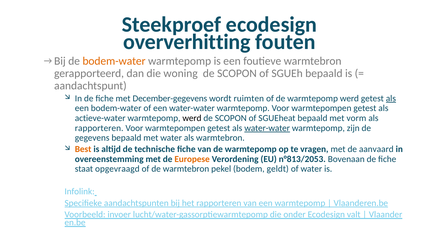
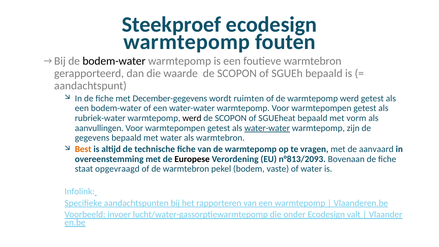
oververhitting at (187, 42): oververhitting -> warmtepomp
bodem-water at (114, 61) colour: orange -> black
woning: woning -> waarde
als at (391, 98) underline: present -> none
actieve-water: actieve-water -> rubriek-water
rapporteren at (99, 128): rapporteren -> aanvullingen
Europese colour: orange -> black
n°813/2053: n°813/2053 -> n°813/2093
geldt: geldt -> vaste
